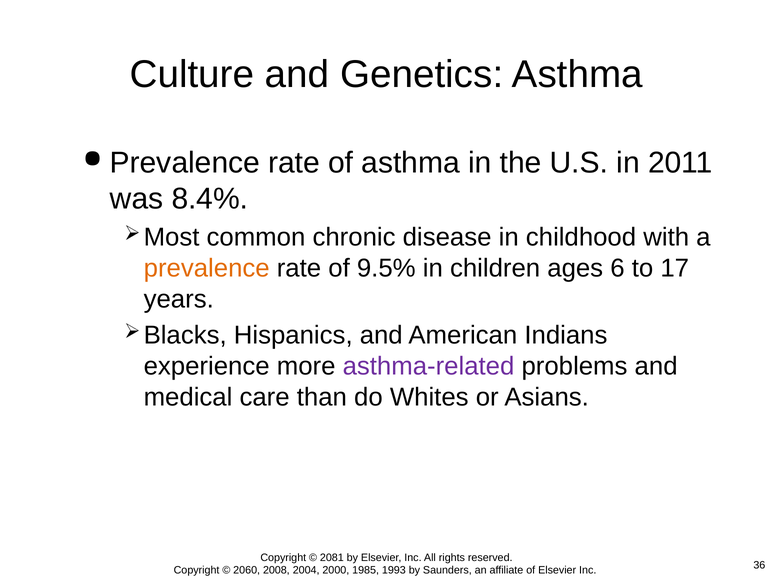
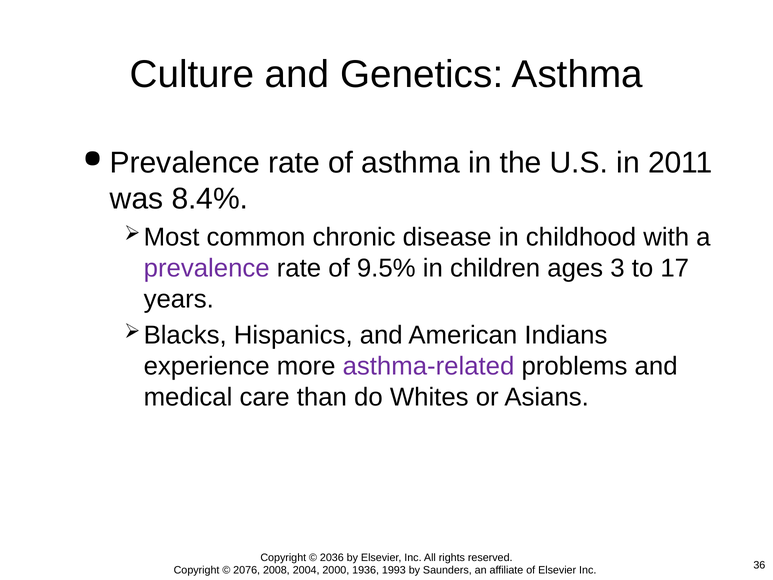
prevalence at (207, 268) colour: orange -> purple
6: 6 -> 3
2081: 2081 -> 2036
2060: 2060 -> 2076
1985: 1985 -> 1936
